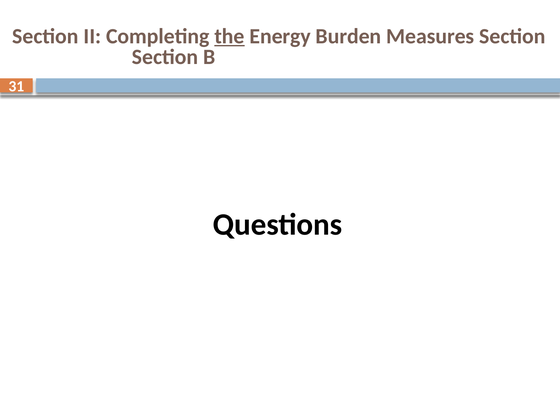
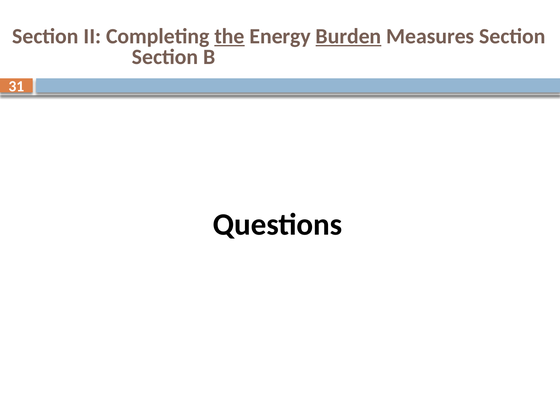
Burden underline: none -> present
